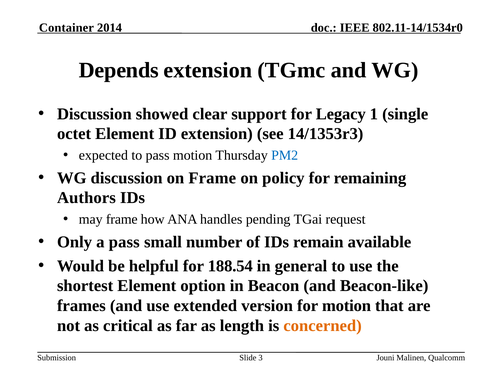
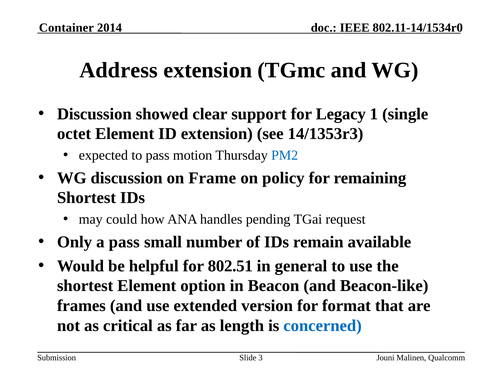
Depends: Depends -> Address
Authors at (86, 198): Authors -> Shortest
may frame: frame -> could
188.54: 188.54 -> 802.51
for motion: motion -> format
concerned colour: orange -> blue
